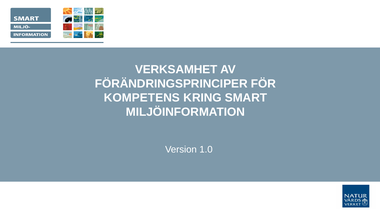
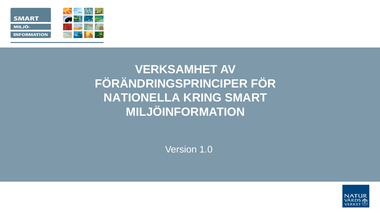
KOMPETENS: KOMPETENS -> NATIONELLA
